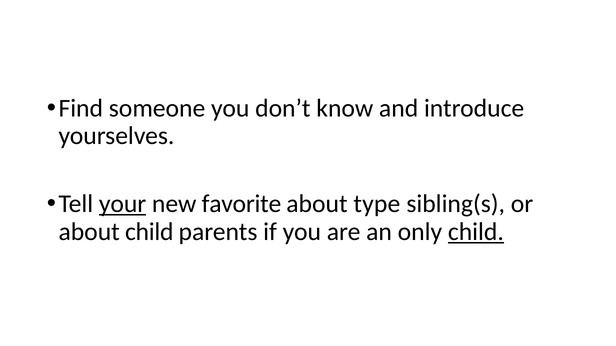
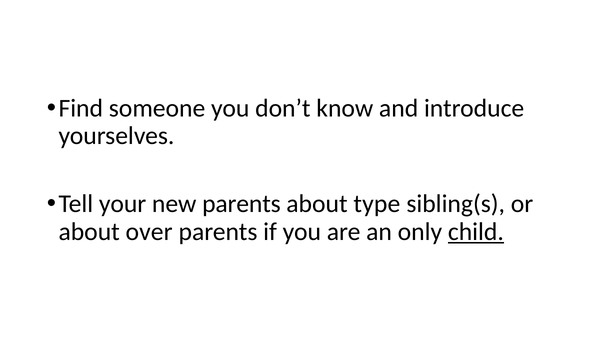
your underline: present -> none
new favorite: favorite -> parents
about child: child -> over
